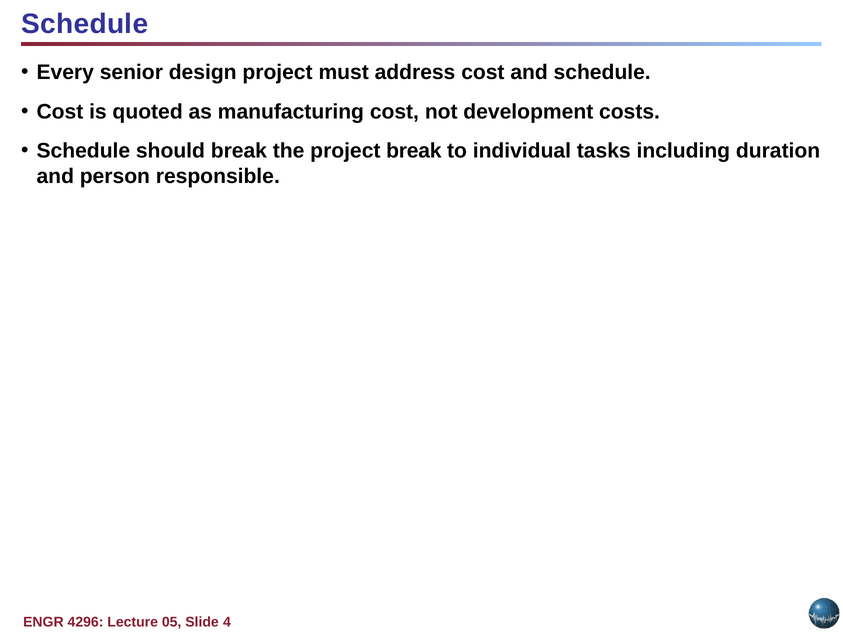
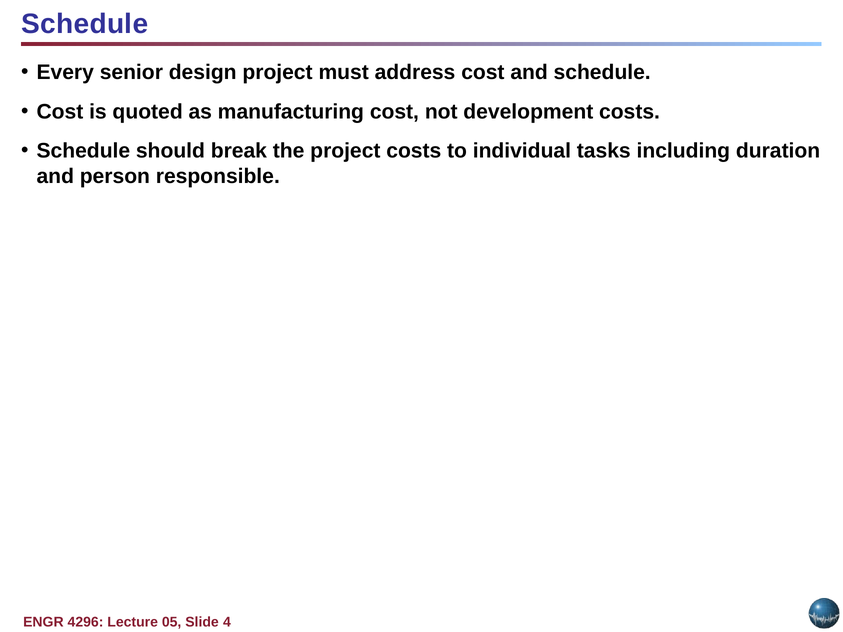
project break: break -> costs
